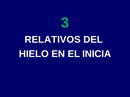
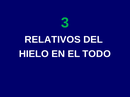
INICIA: INICIA -> TODO
